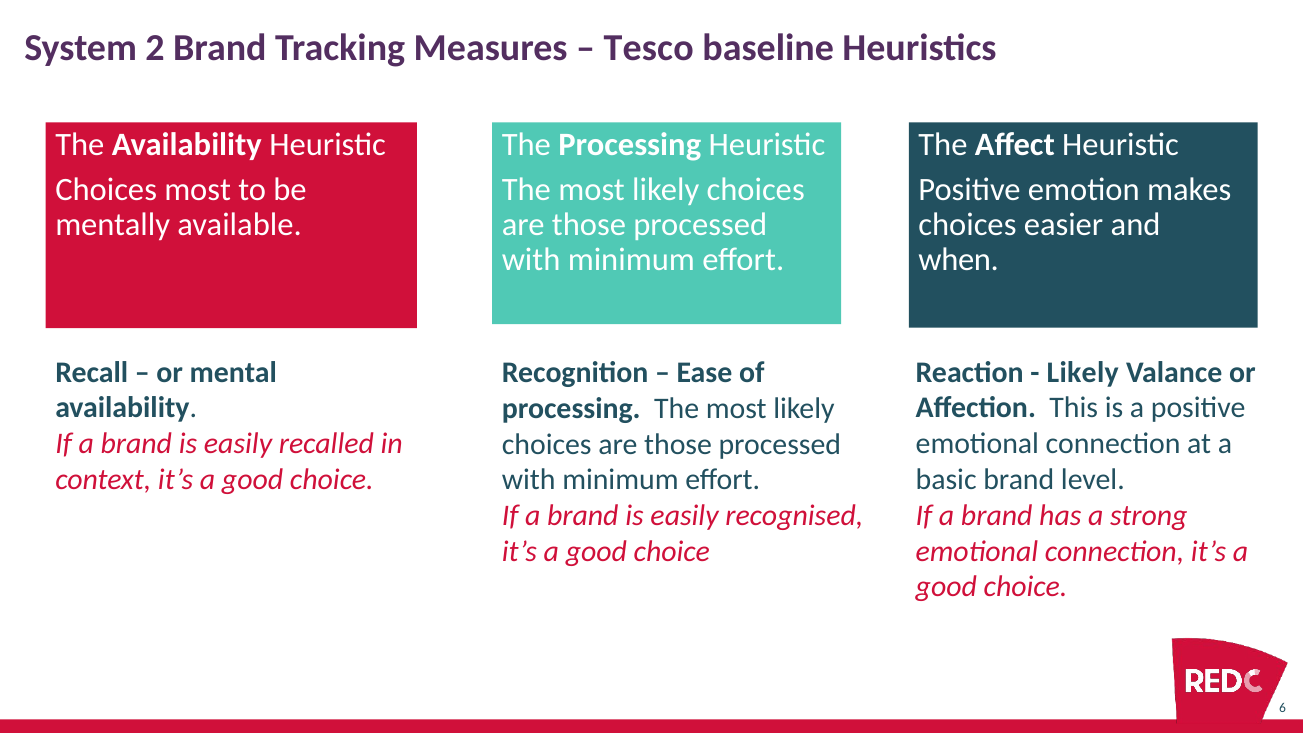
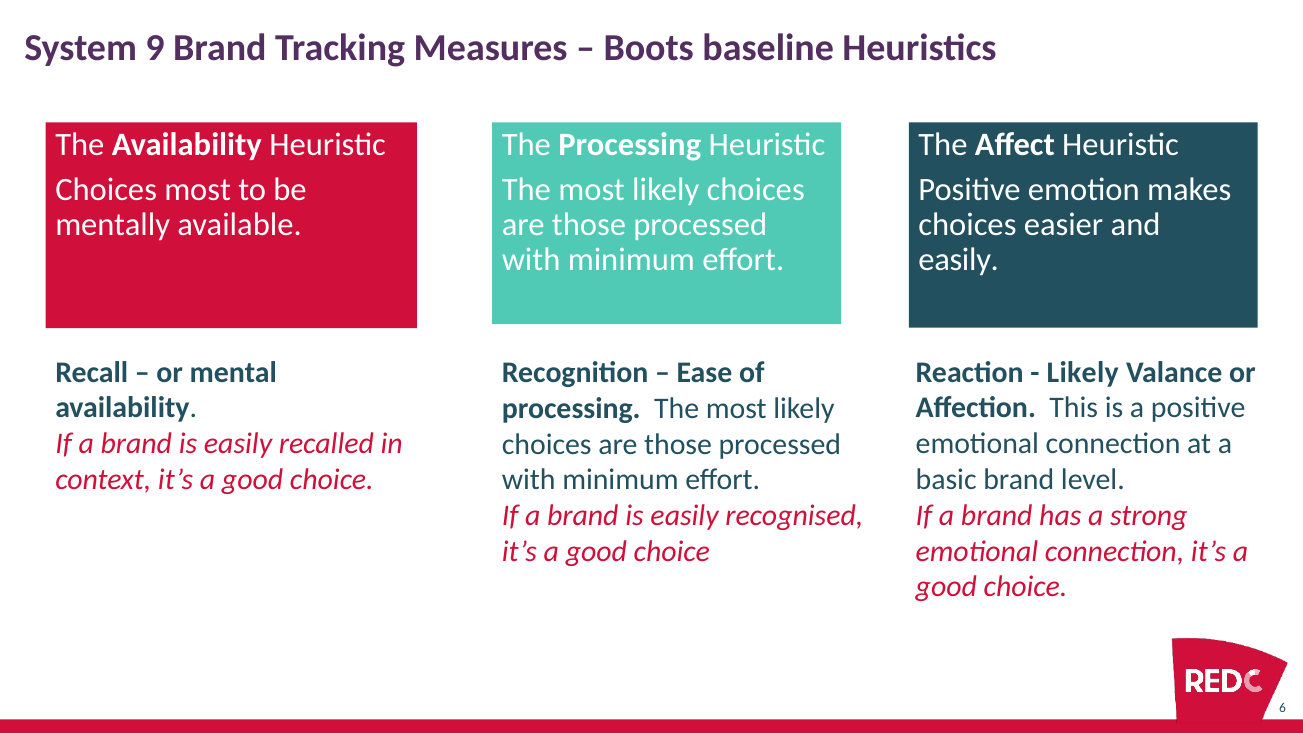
2: 2 -> 9
Tesco: Tesco -> Boots
when at (959, 260): when -> easily
